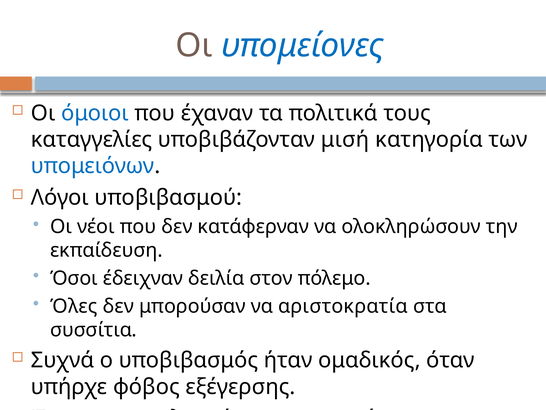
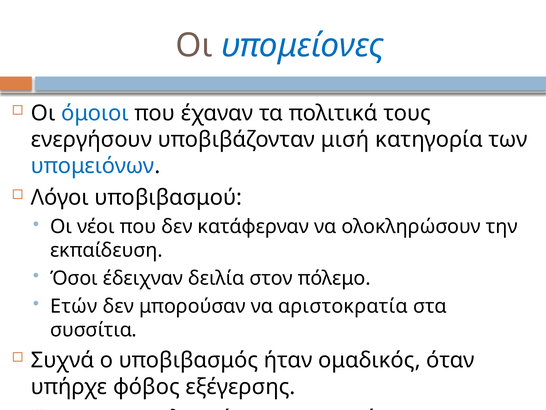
καταγγελίες: καταγγελίες -> ενεργήσουν
Όλες: Όλες -> Ετών
